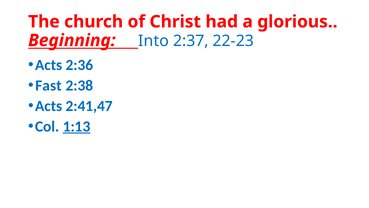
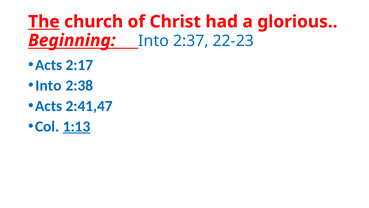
The underline: none -> present
2:36: 2:36 -> 2:17
Fast at (49, 85): Fast -> Into
